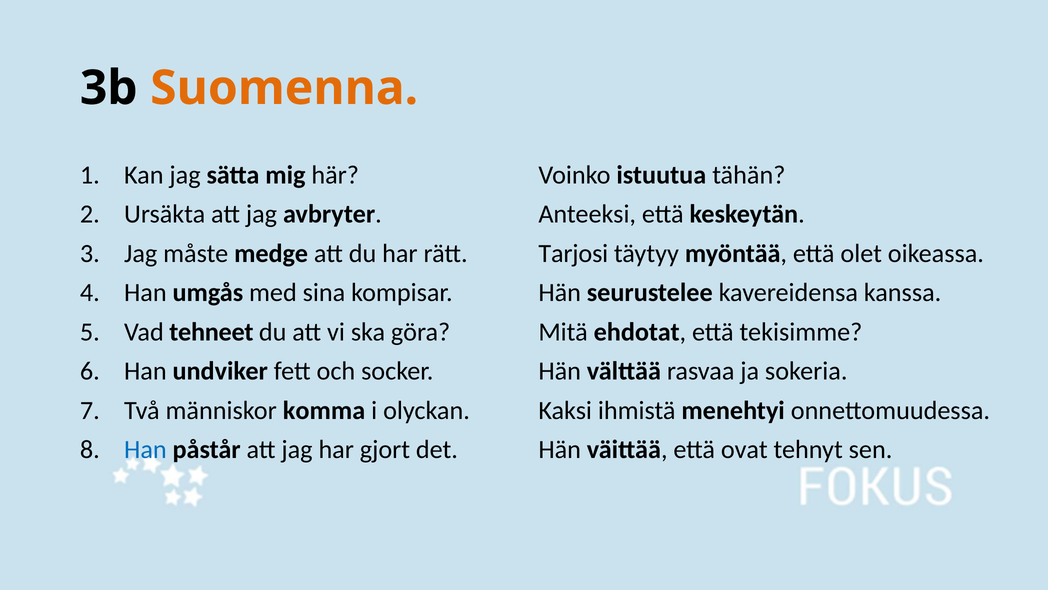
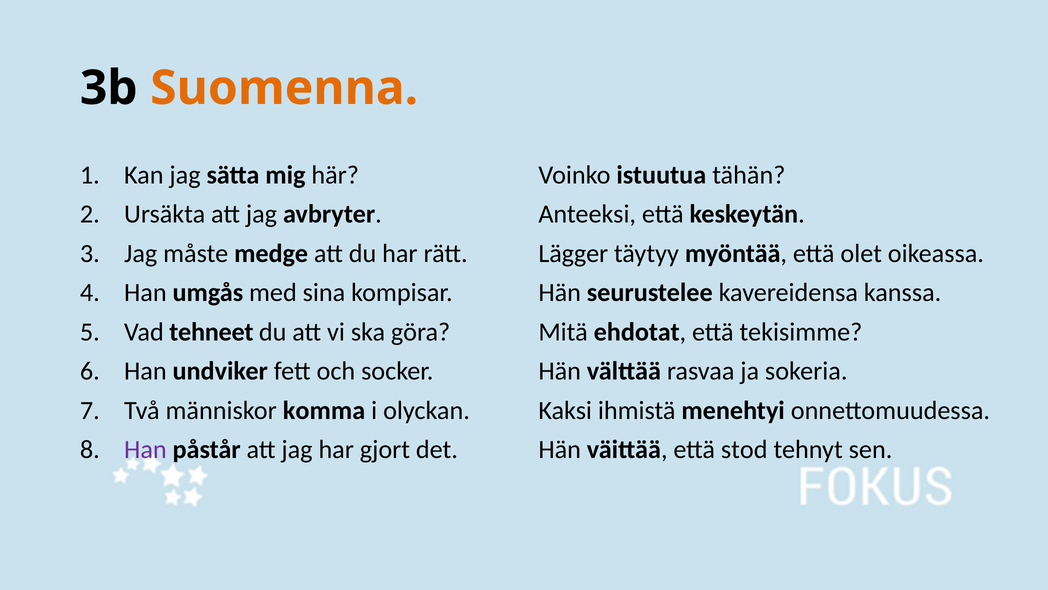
Tarjosi: Tarjosi -> Lägger
Han at (145, 449) colour: blue -> purple
ovat: ovat -> stod
